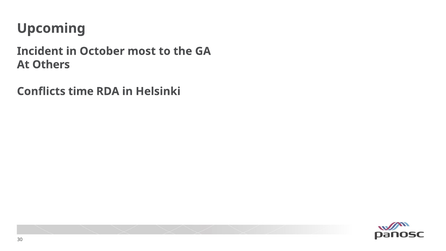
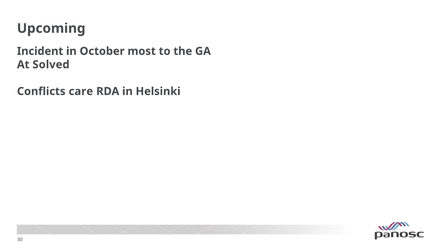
Others: Others -> Solved
time: time -> care
